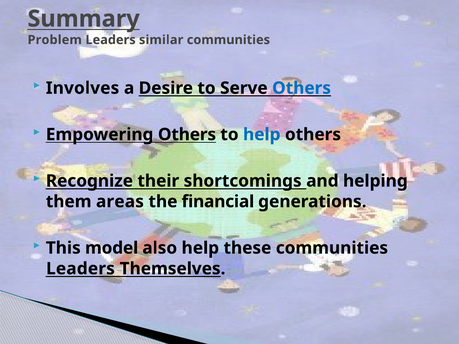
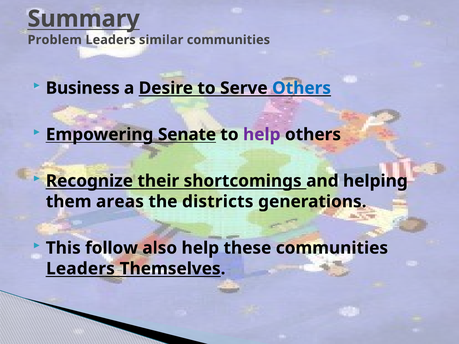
Involves: Involves -> Business
Empowering Others: Others -> Senate
help at (262, 135) colour: blue -> purple
financial: financial -> districts
model: model -> follow
